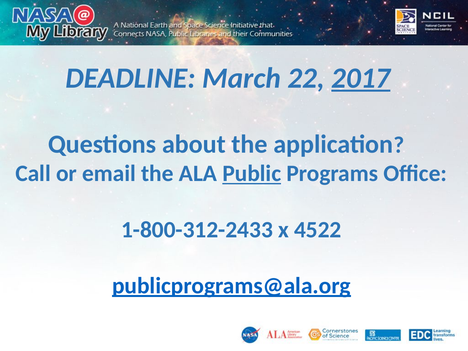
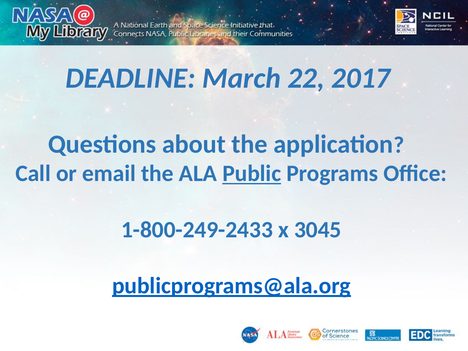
2017 underline: present -> none
1-800-312-2433: 1-800-312-2433 -> 1-800-249-2433
4522: 4522 -> 3045
